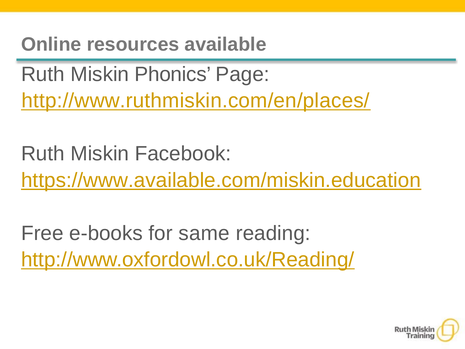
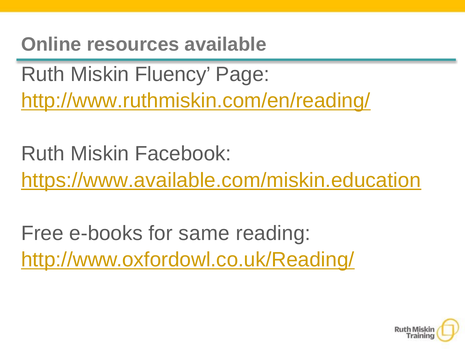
Phonics: Phonics -> Fluency
http://www.ruthmiskin.com/en/places/: http://www.ruthmiskin.com/en/places/ -> http://www.ruthmiskin.com/en/reading/
